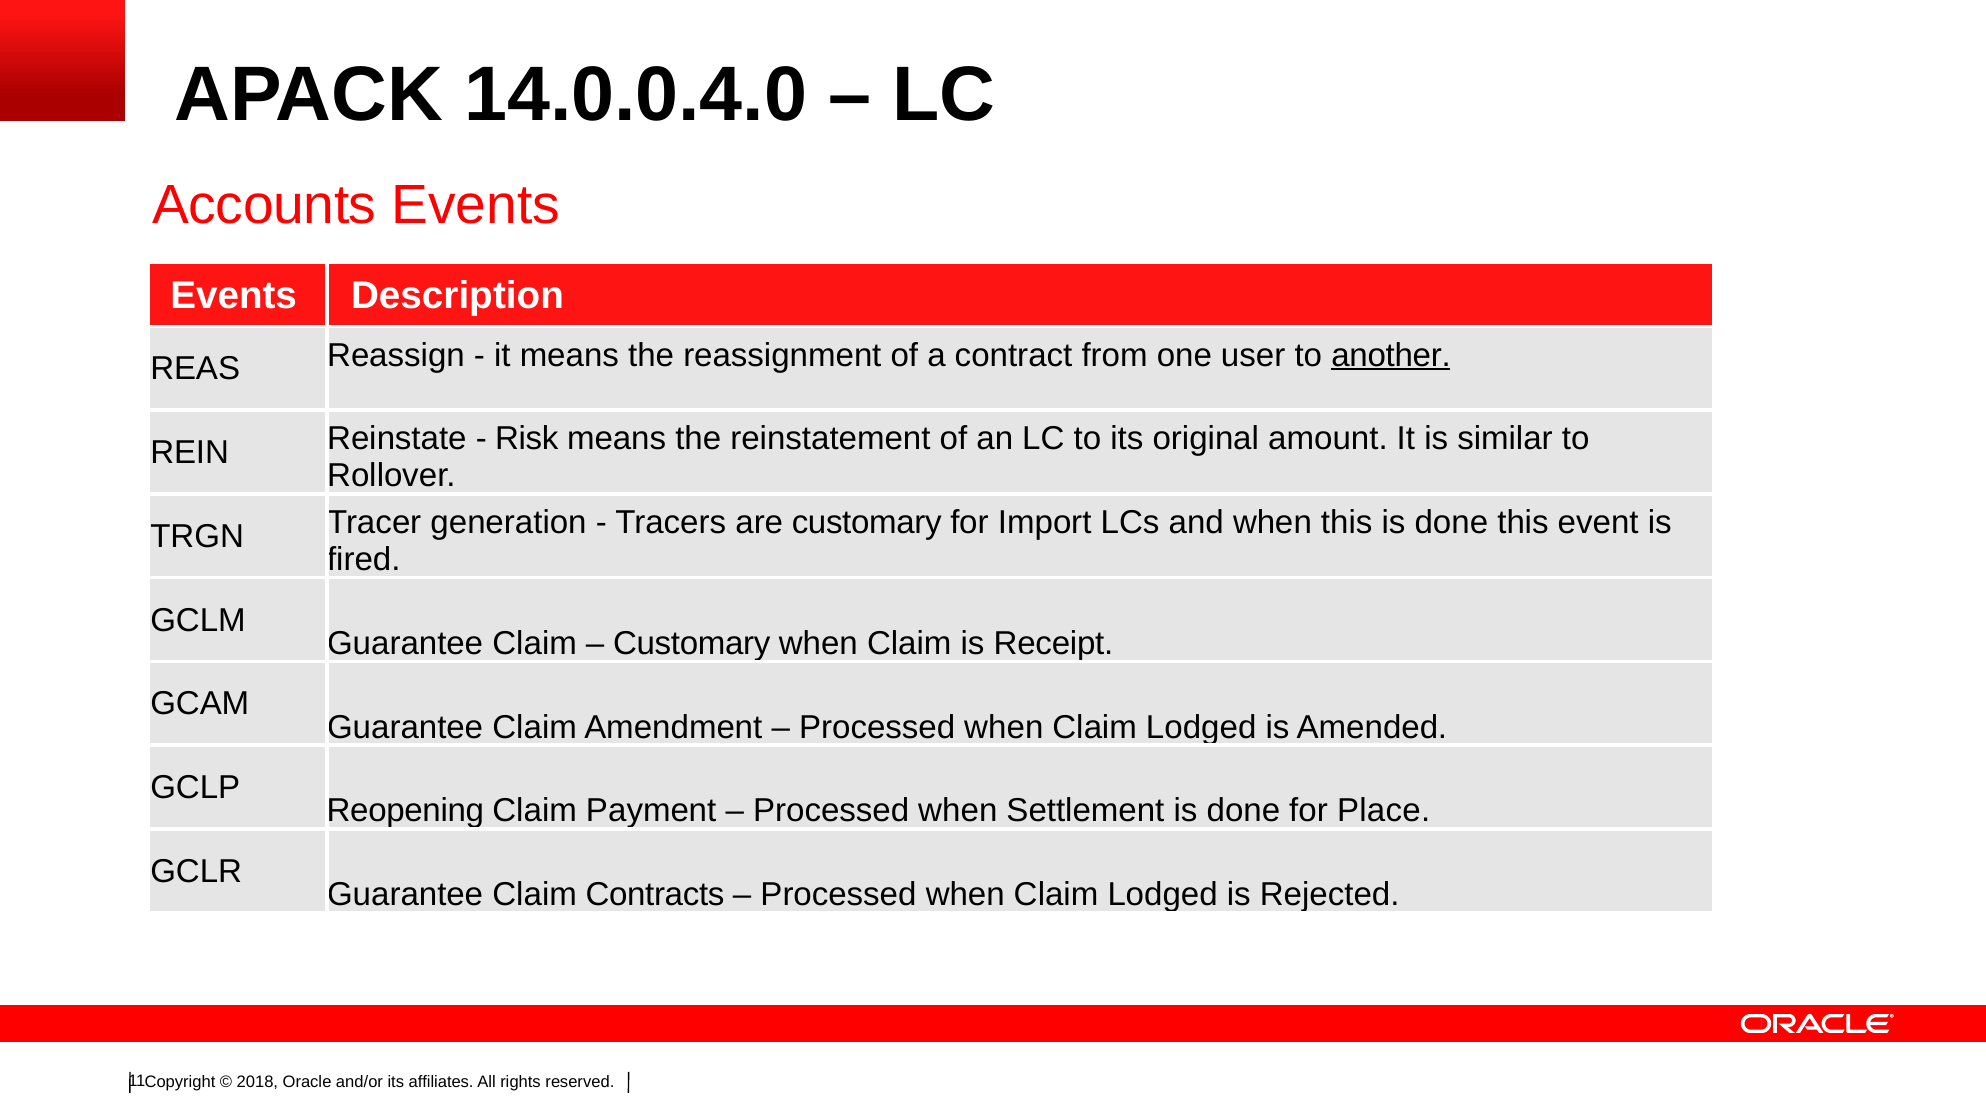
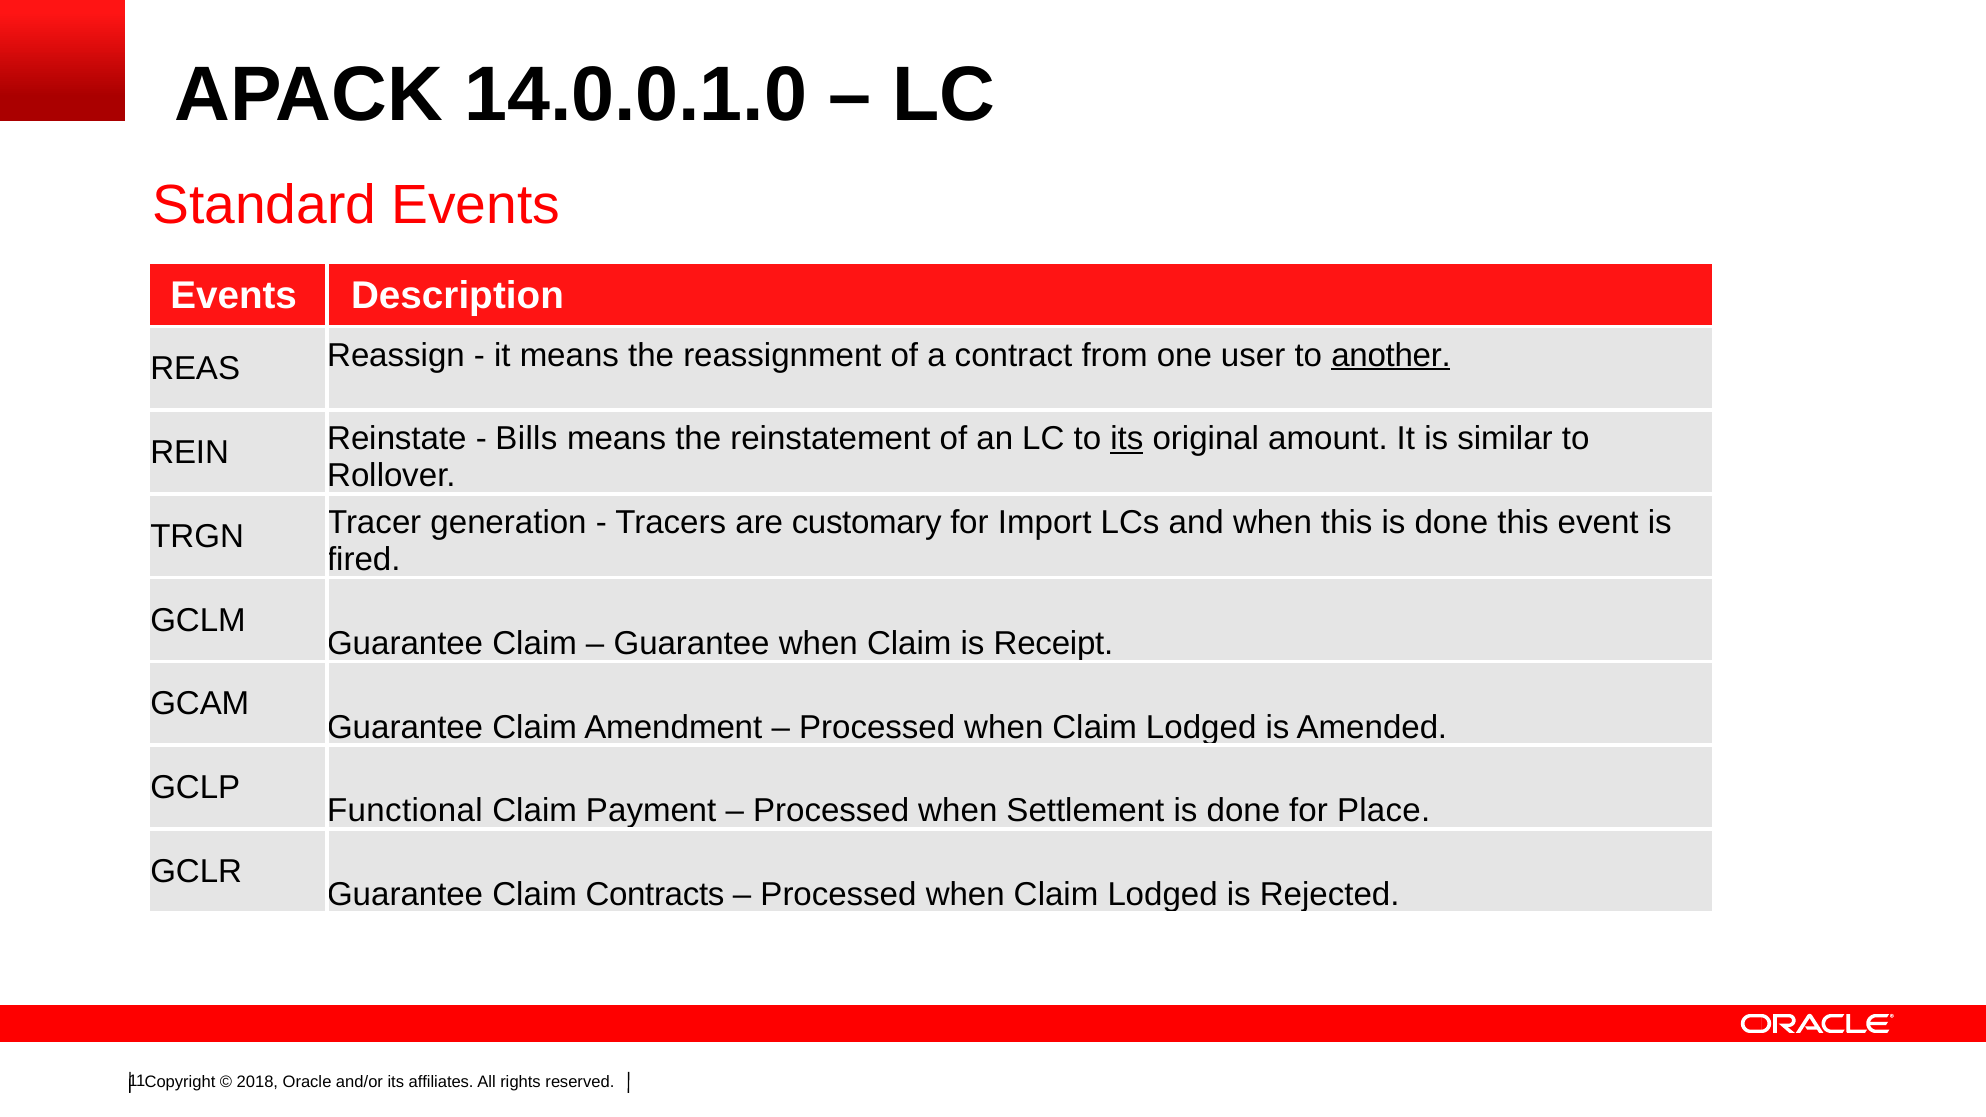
14.0.0.4.0: 14.0.0.4.0 -> 14.0.0.1.0
Accounts: Accounts -> Standard
Risk: Risk -> Bills
its at (1127, 439) underline: none -> present
Customary at (692, 644): Customary -> Guarantee
Reopening: Reopening -> Functional
